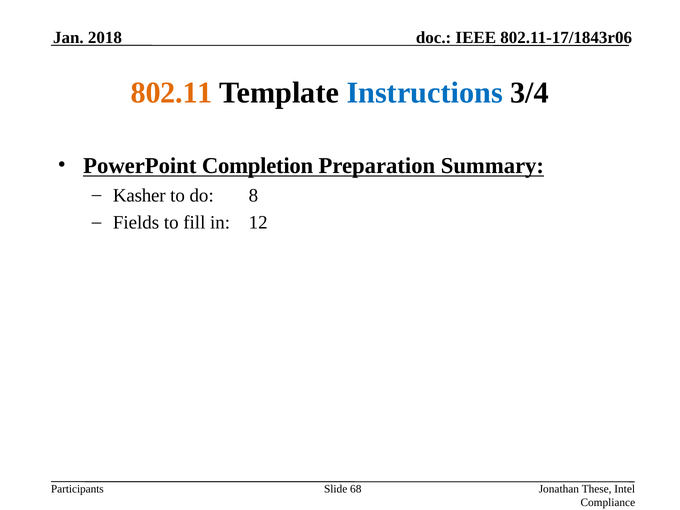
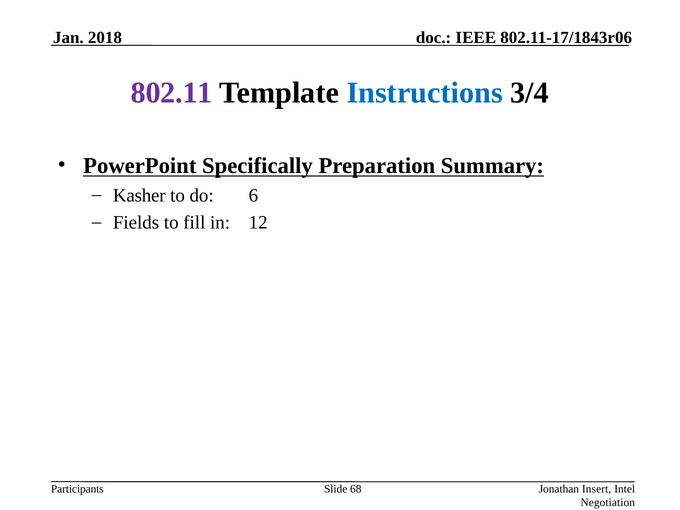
802.11 colour: orange -> purple
Completion: Completion -> Specifically
8: 8 -> 6
These: These -> Insert
Compliance: Compliance -> Negotiation
